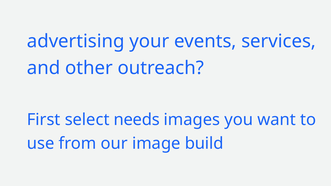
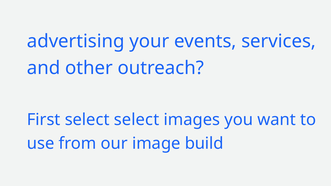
select needs: needs -> select
